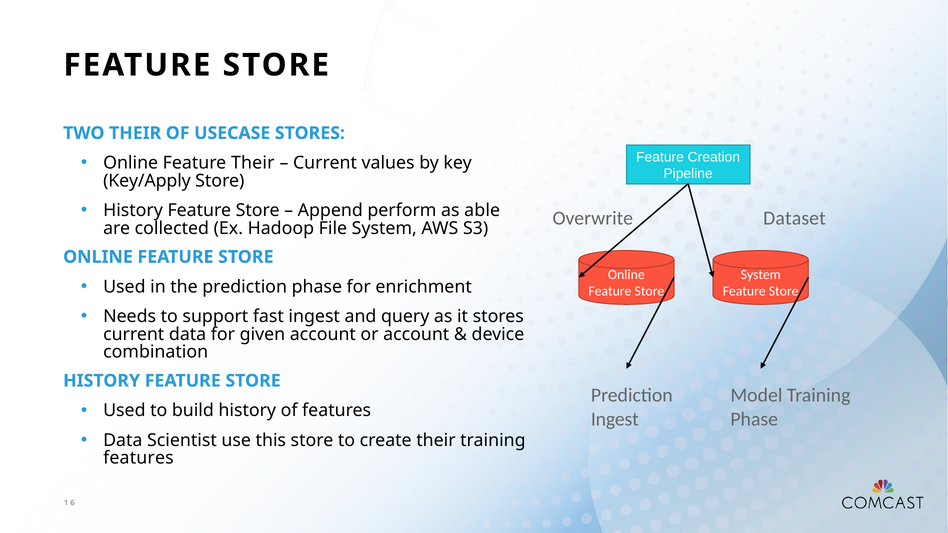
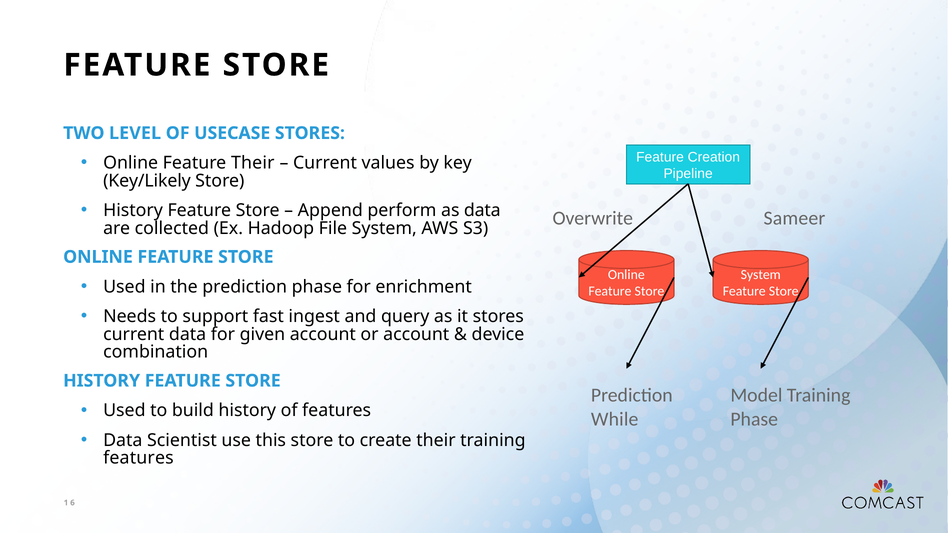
TWO THEIR: THEIR -> LEVEL
Key/Apply: Key/Apply -> Key/Likely
as able: able -> data
Dataset: Dataset -> Sameer
Ingest at (615, 419): Ingest -> While
